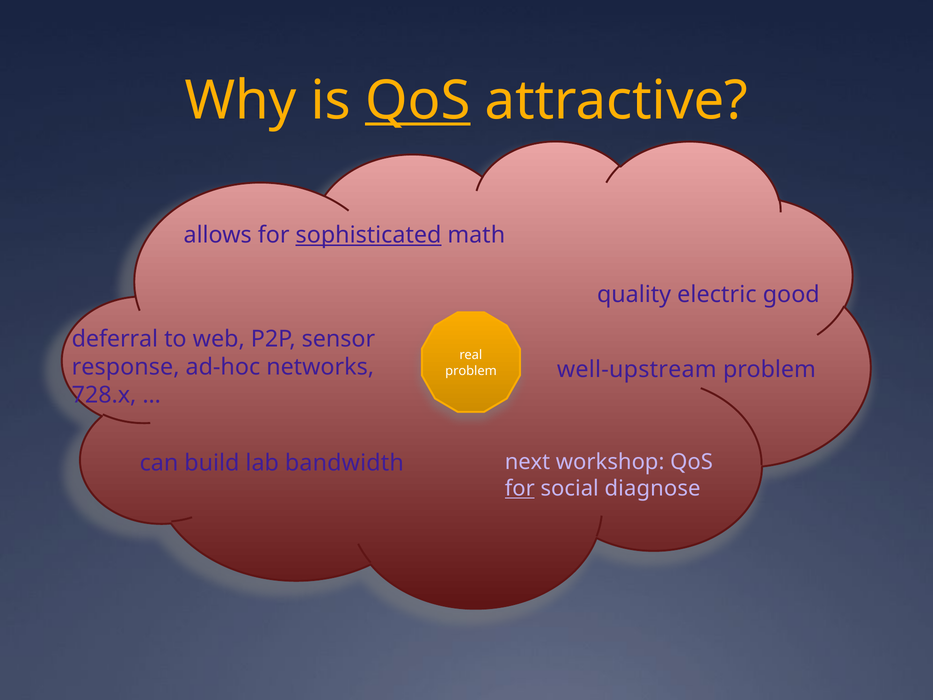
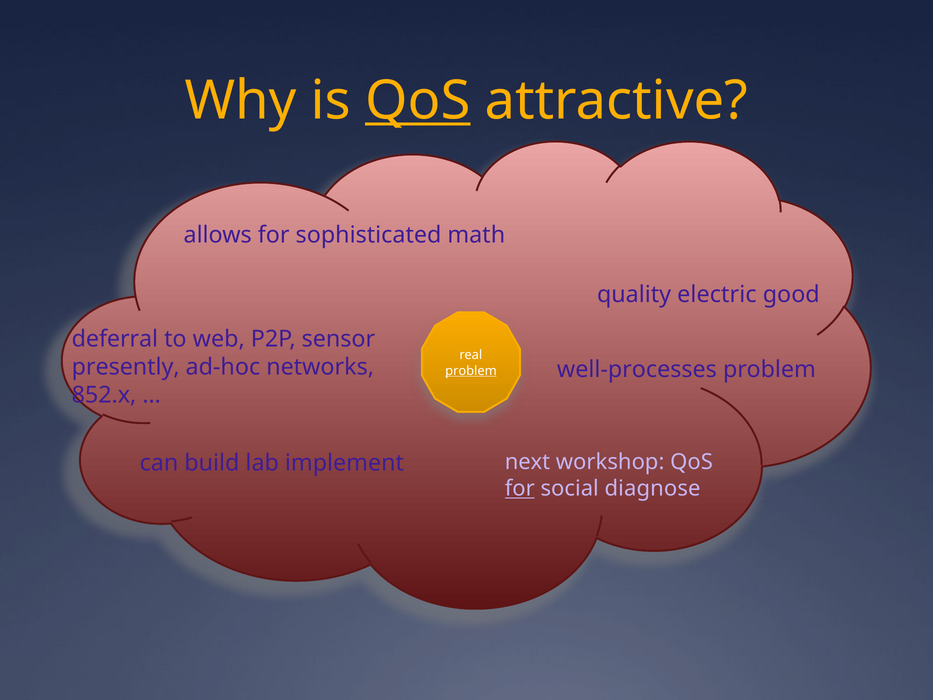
sophisticated underline: present -> none
response: response -> presently
well-upstream: well-upstream -> well-processes
problem at (471, 371) underline: none -> present
728.x: 728.x -> 852.x
bandwidth: bandwidth -> implement
